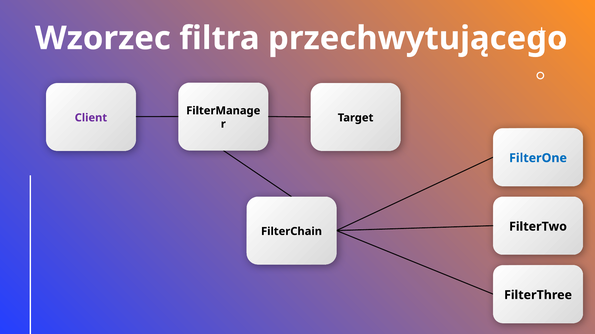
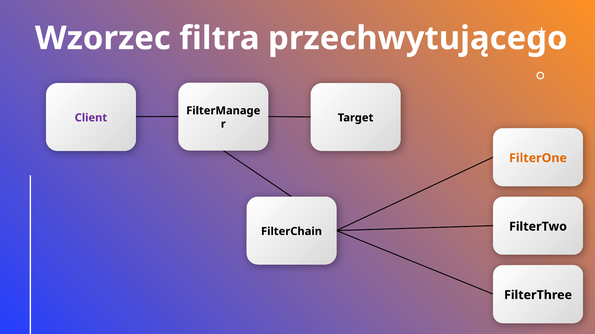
FilterOne colour: blue -> orange
